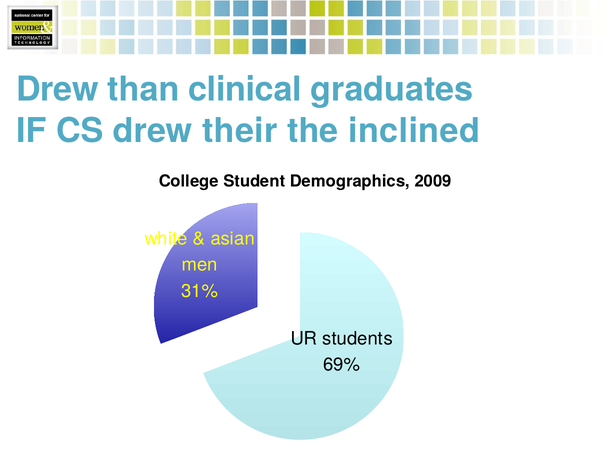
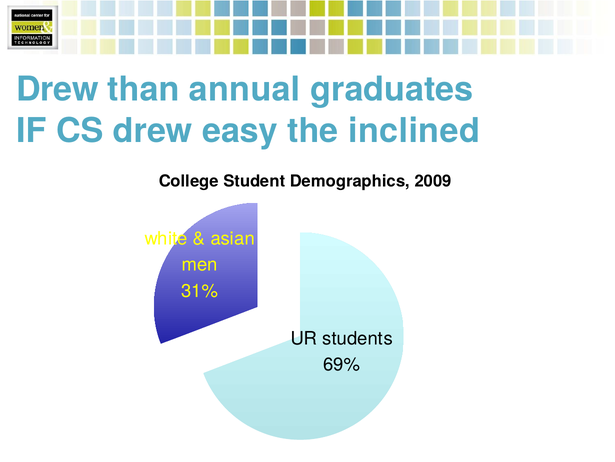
clinical: clinical -> annual
their: their -> easy
